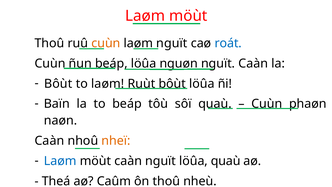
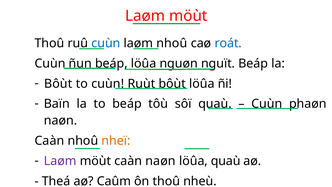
cuùn at (106, 43) colour: orange -> blue
nguït at (172, 43): nguït -> nhoû
Caàn at (253, 63): Caàn -> Beáp
to laøm: laøm -> cuùn
Laøm at (60, 161) colour: blue -> purple
caàn nguït: nguït -> naøn
